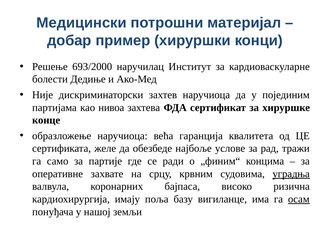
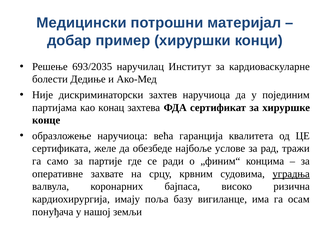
693/2000: 693/2000 -> 693/2035
нивоа: нивоа -> конац
осам underline: present -> none
